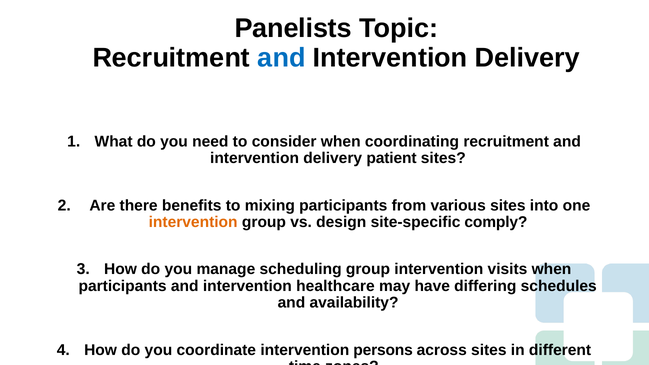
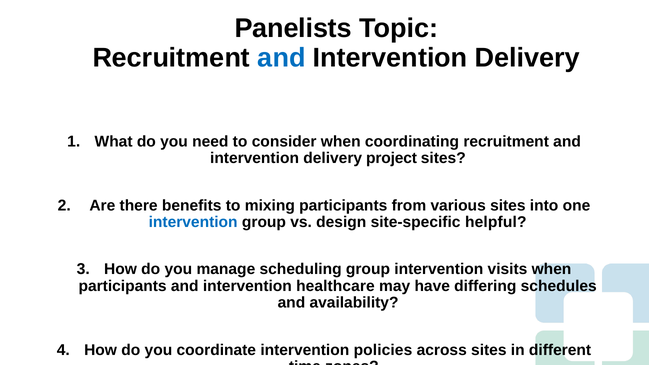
patient: patient -> project
intervention at (193, 222) colour: orange -> blue
comply: comply -> helpful
persons: persons -> policies
